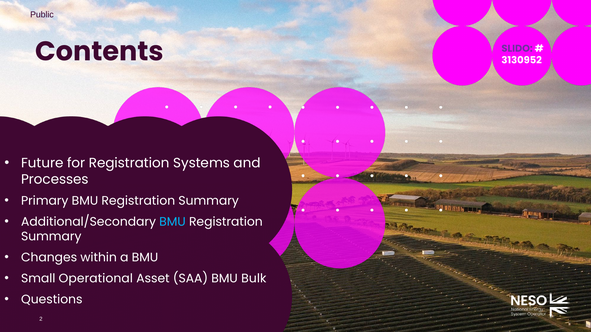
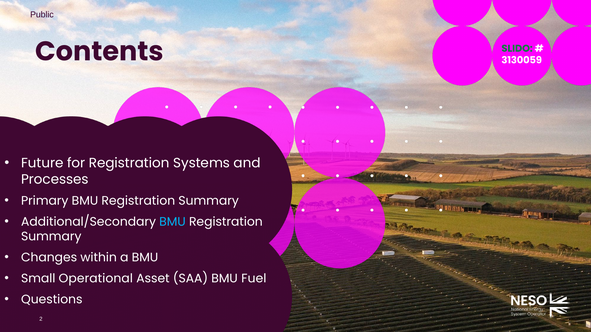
SLIDO colour: purple -> green
3130952: 3130952 -> 3130059
Bulk: Bulk -> Fuel
